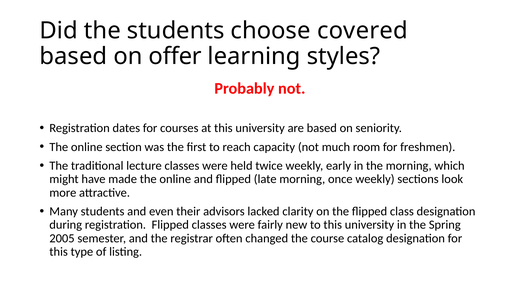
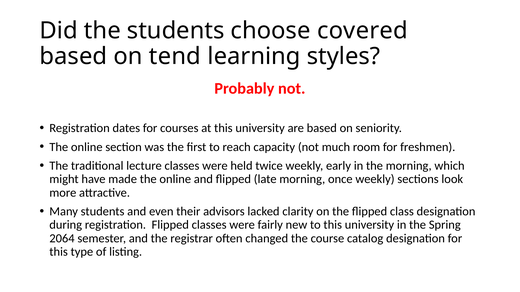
offer: offer -> tend
2005: 2005 -> 2064
